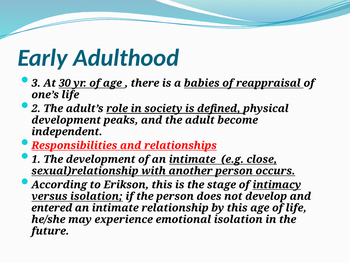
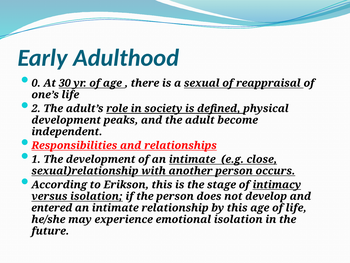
3: 3 -> 0
babies: babies -> sexual
